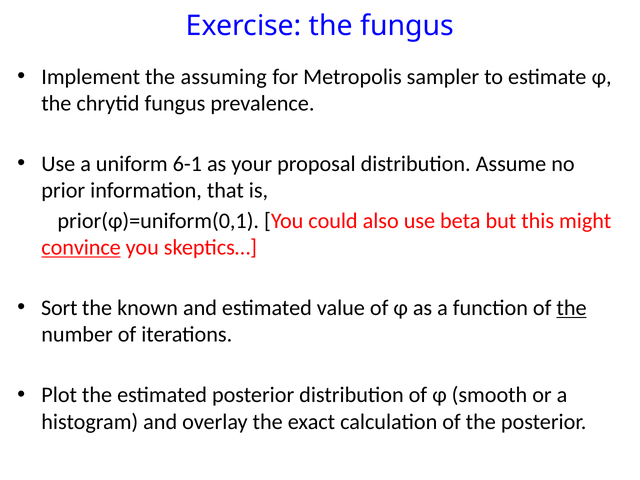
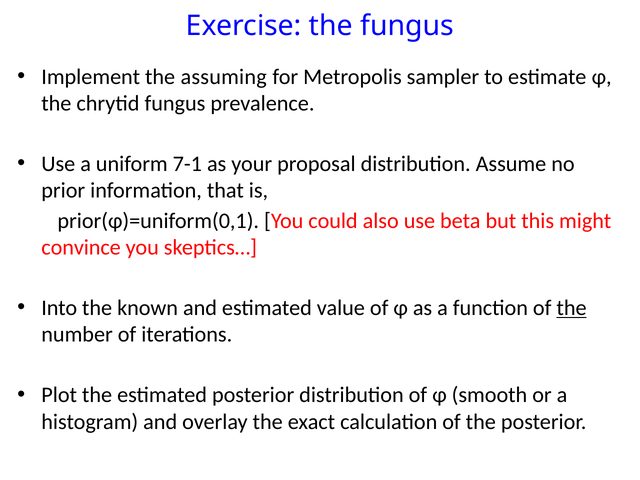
6-1: 6-1 -> 7-1
convince underline: present -> none
Sort: Sort -> Into
